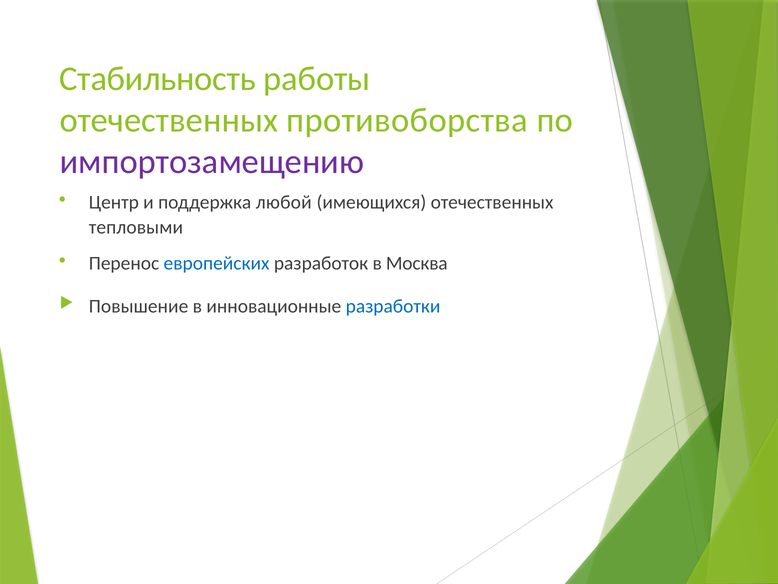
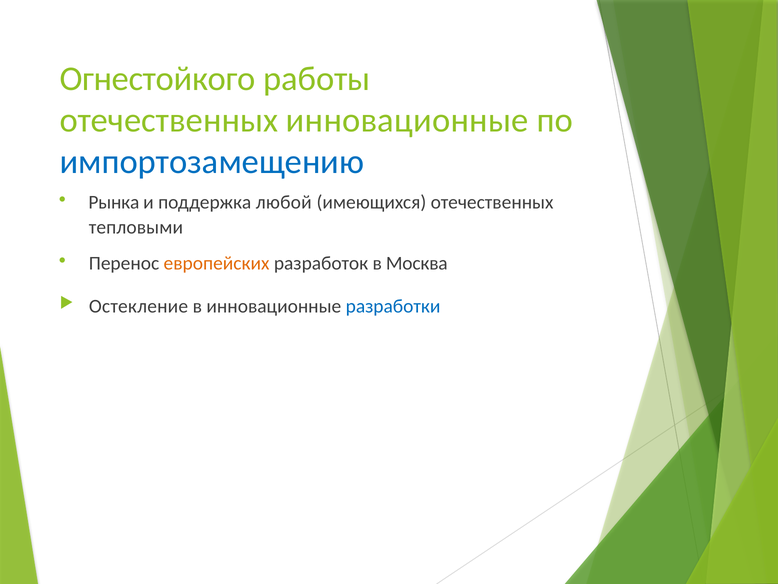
Стабильность: Стабильность -> Огнестойкого
отечественных противоборства: противоборства -> инновационные
импортозамещению colour: purple -> blue
Центр: Центр -> Рынка
европейских colour: blue -> orange
Повышение: Повышение -> Остекление
